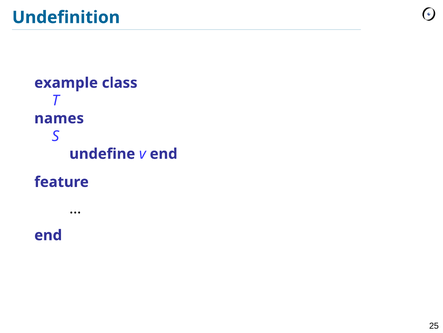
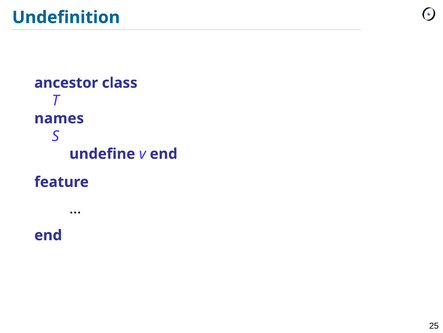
example: example -> ancestor
